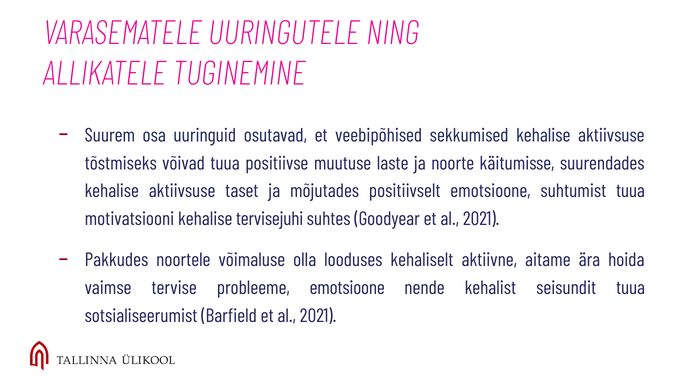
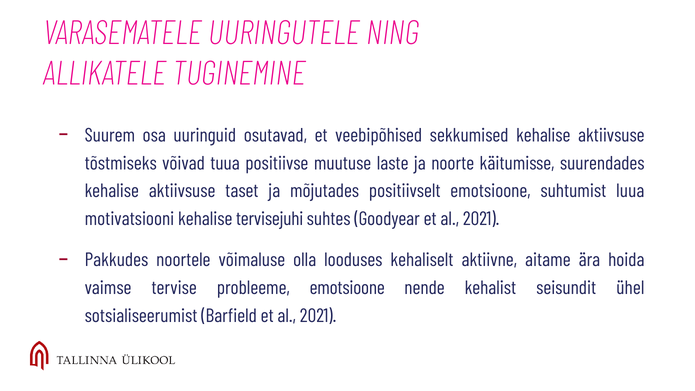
suhtumist tuua: tuua -> luua
seisundit tuua: tuua -> ühel
